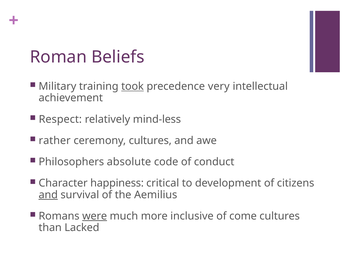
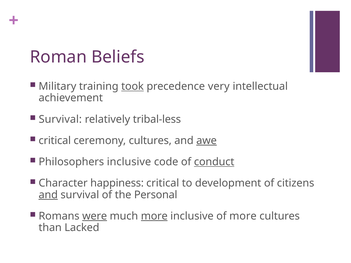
Respect at (60, 119): Respect -> Survival
mind-less: mind-less -> tribal-less
rather at (55, 141): rather -> critical
awe underline: none -> present
Philosophers absolute: absolute -> inclusive
conduct underline: none -> present
Aemilius: Aemilius -> Personal
more at (154, 216) underline: none -> present
of come: come -> more
